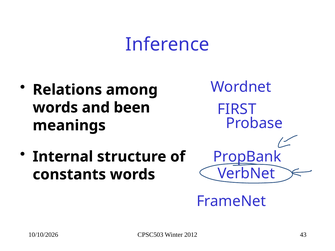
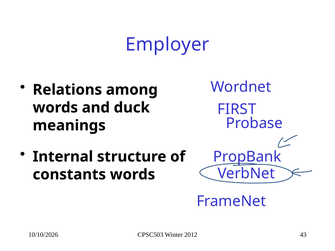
Inference: Inference -> Employer
been: been -> duck
